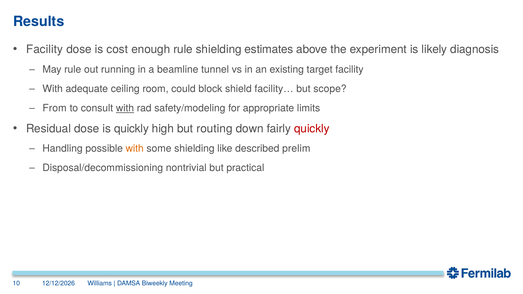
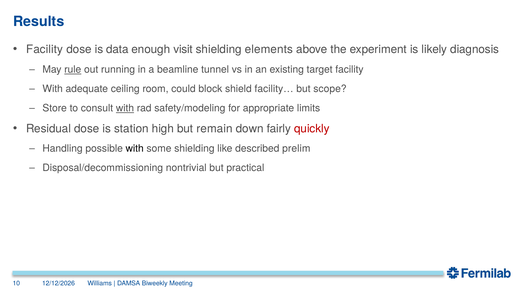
cost: cost -> data
enough rule: rule -> visit
estimates: estimates -> elements
rule at (73, 70) underline: none -> present
From: From -> Store
is quickly: quickly -> station
routing: routing -> remain
with at (135, 149) colour: orange -> black
